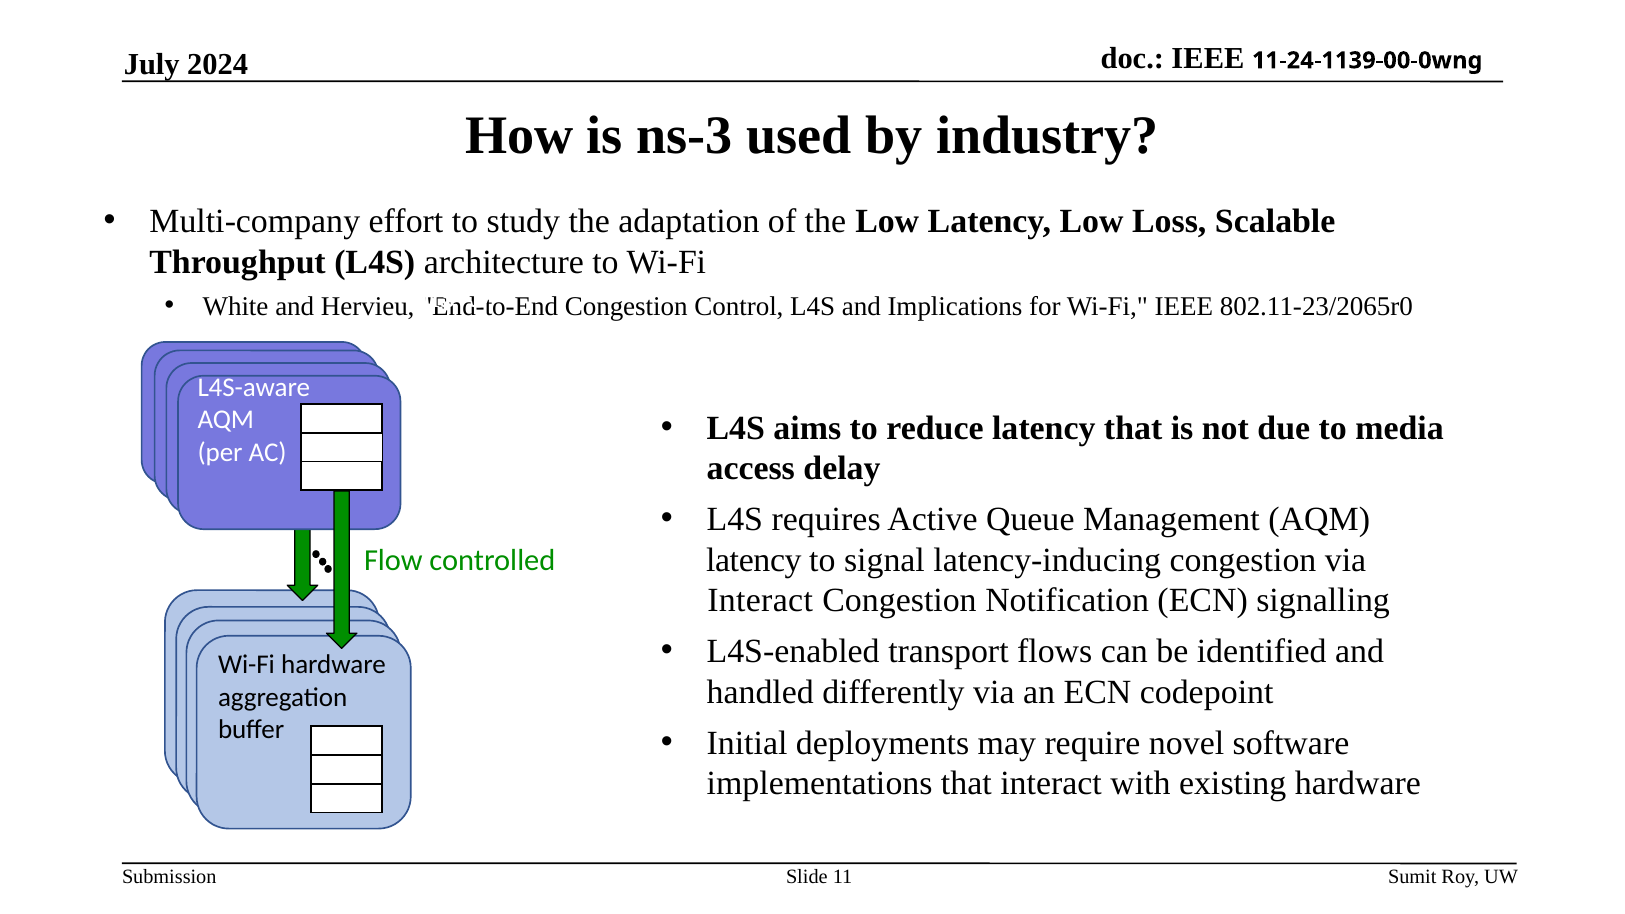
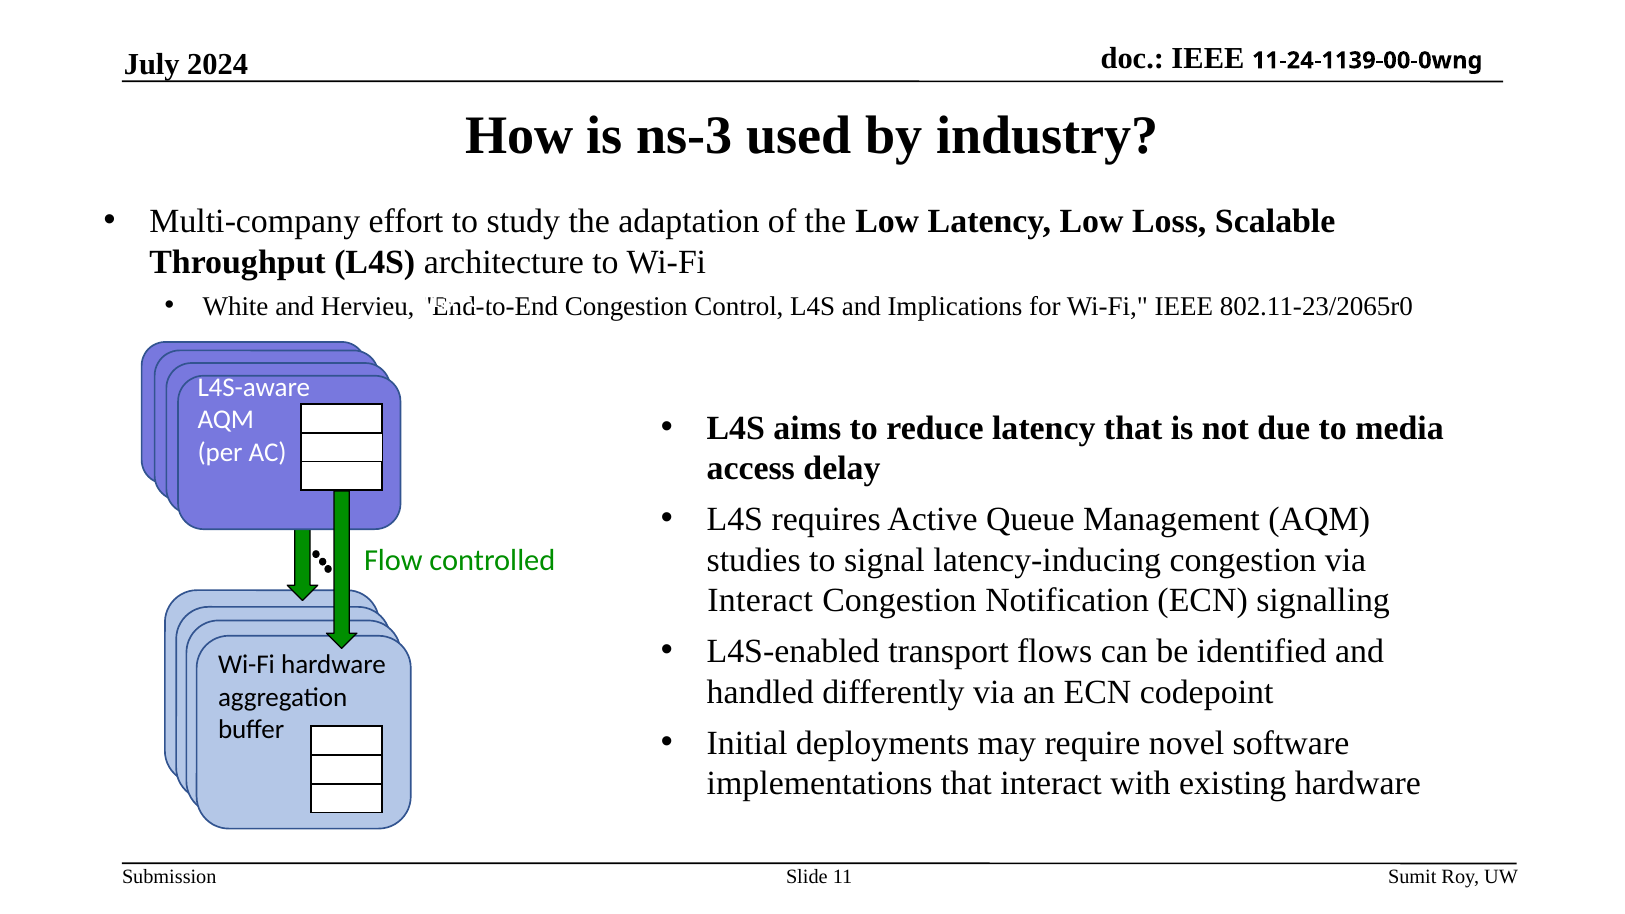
latency at (754, 560): latency -> studies
